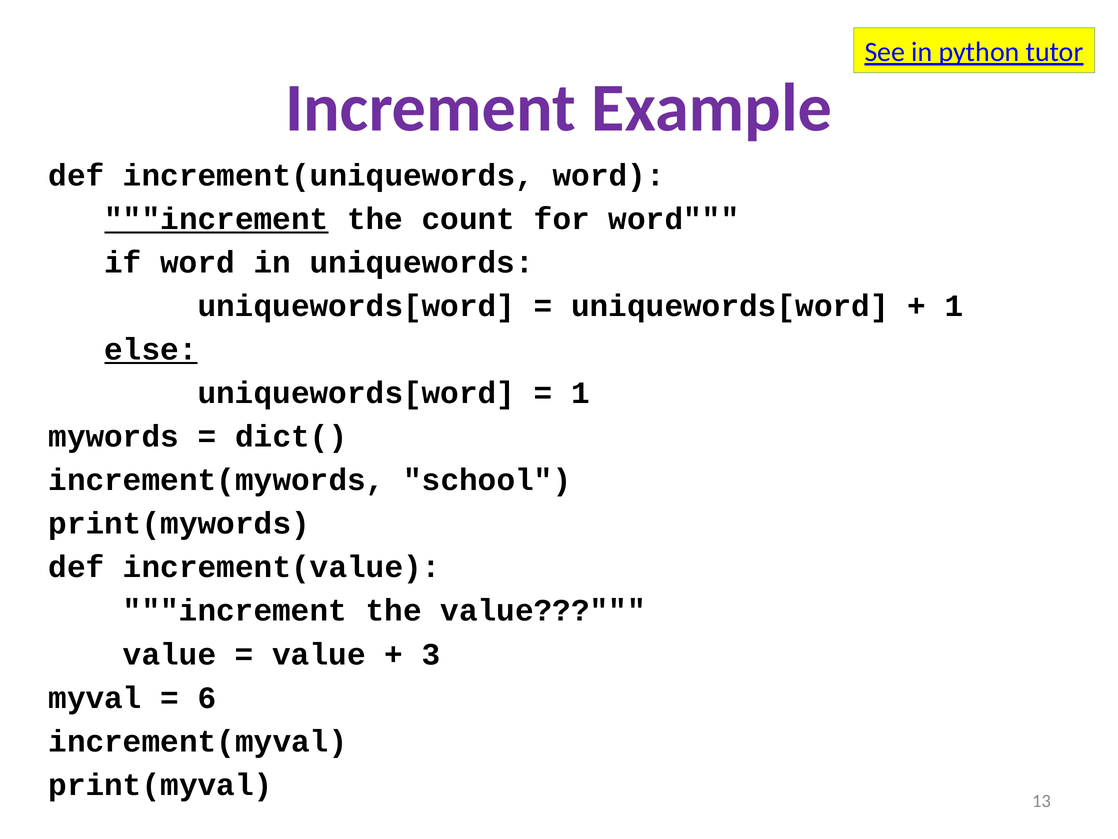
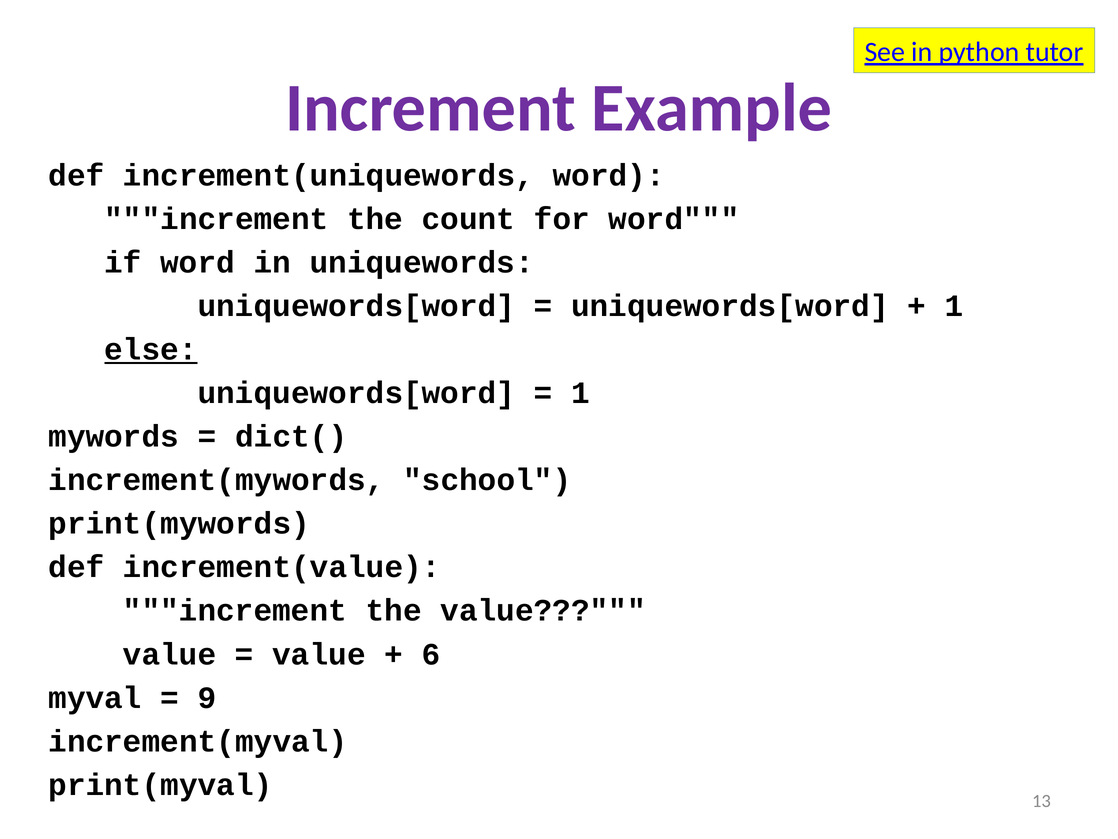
increment at (216, 219) underline: present -> none
3: 3 -> 6
6: 6 -> 9
